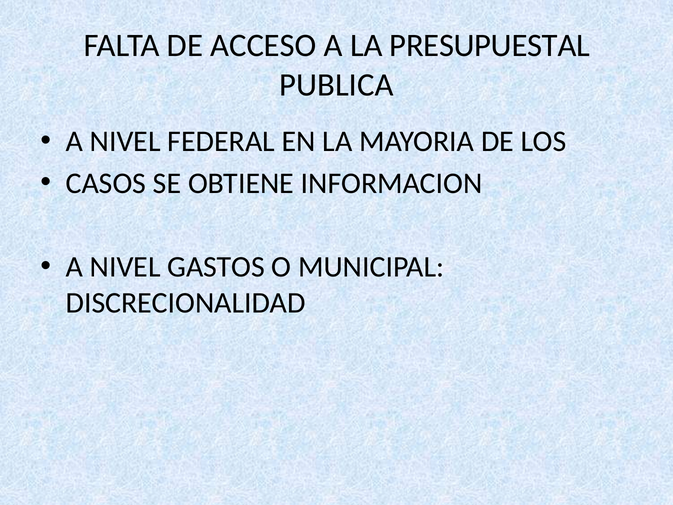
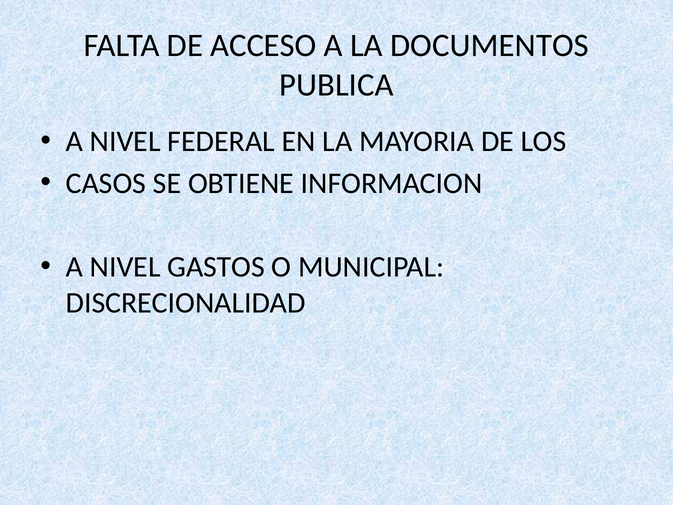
PRESUPUESTAL: PRESUPUESTAL -> DOCUMENTOS
